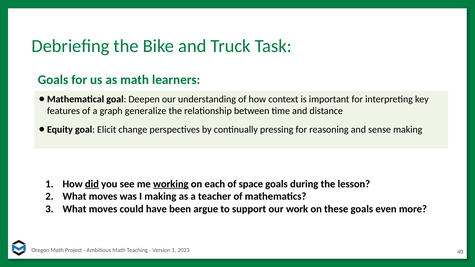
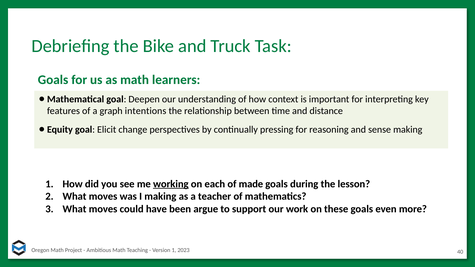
generalize: generalize -> intentions
did underline: present -> none
space: space -> made
